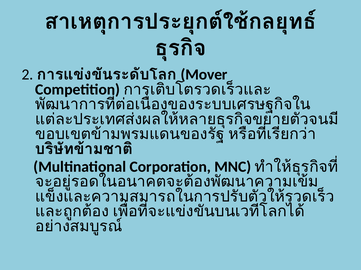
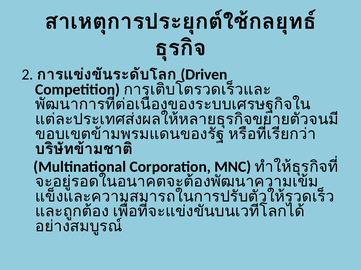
Mover: Mover -> Driven
